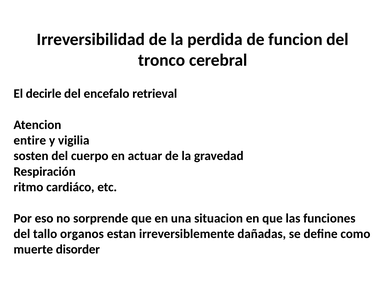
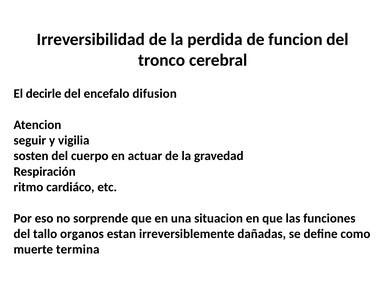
retrieval: retrieval -> difusion
entire: entire -> seguir
disorder: disorder -> termina
